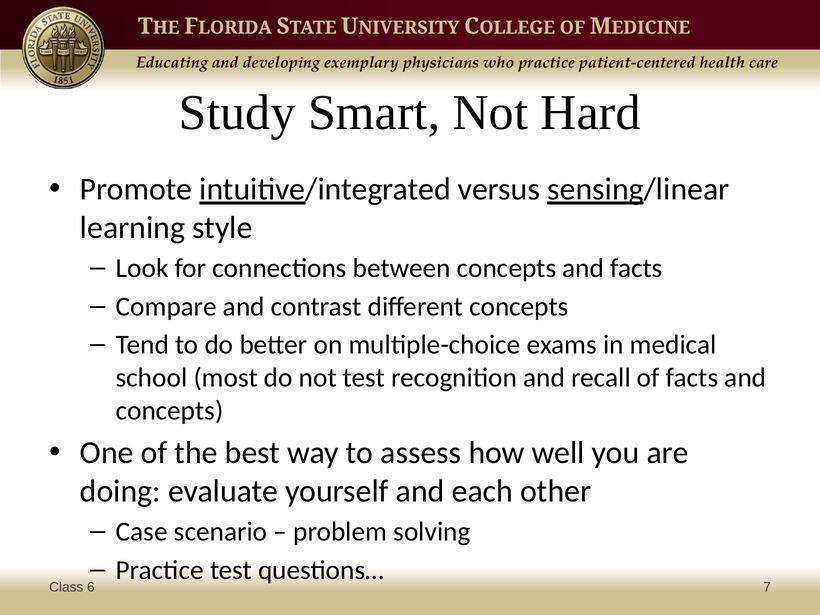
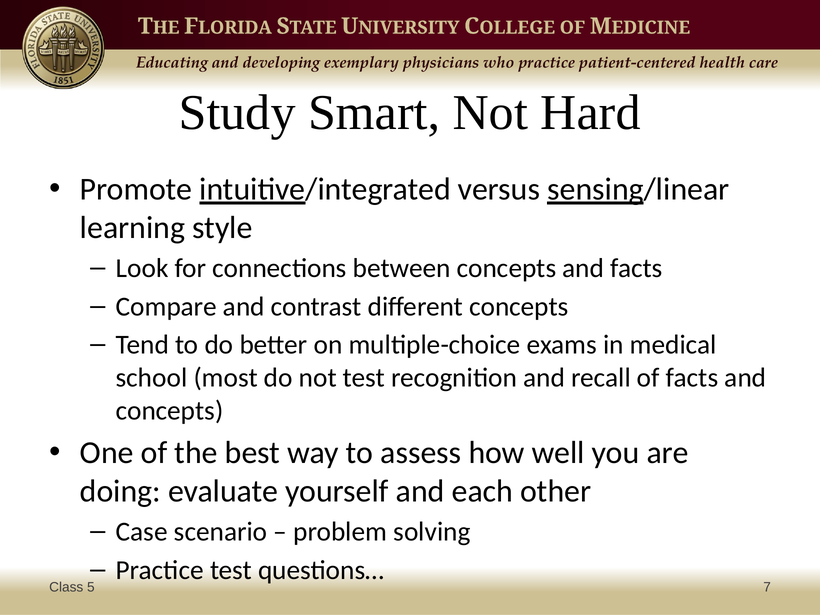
6: 6 -> 5
